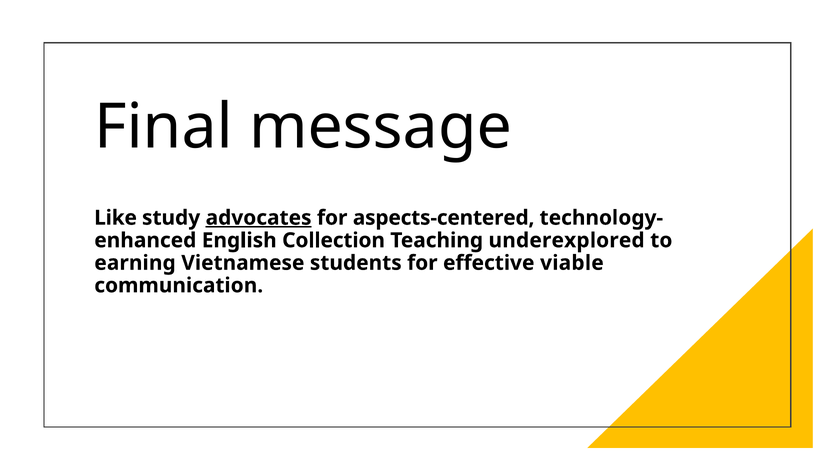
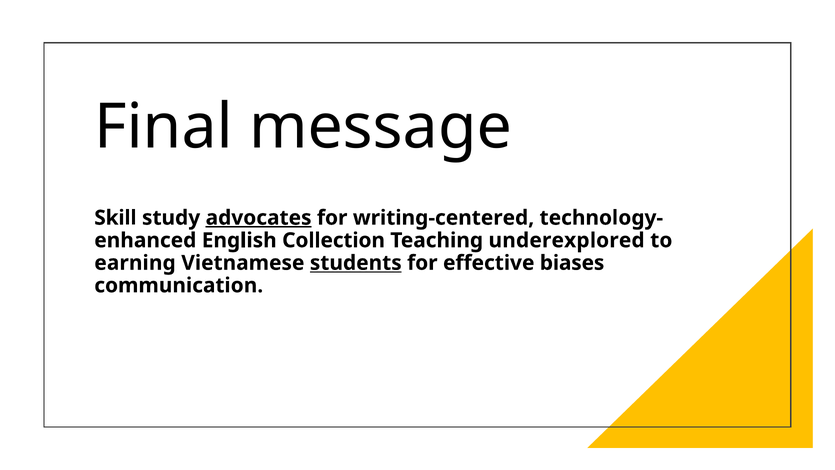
Like: Like -> Skill
aspects-centered: aspects-centered -> writing-centered
students underline: none -> present
viable: viable -> biases
